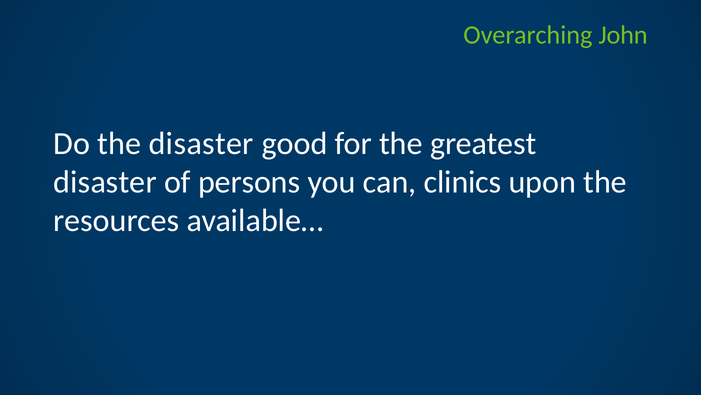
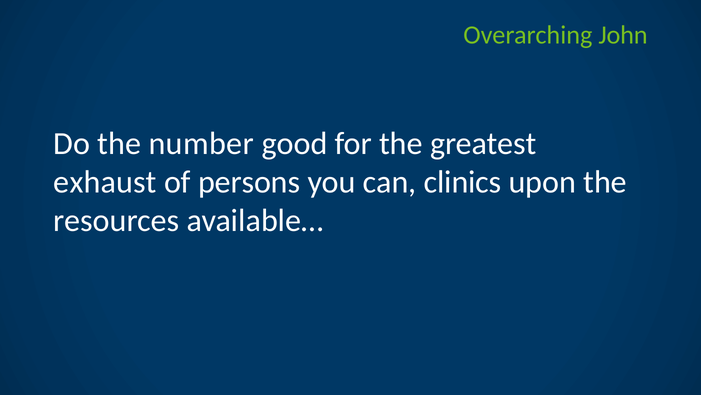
the disaster: disaster -> number
disaster at (105, 182): disaster -> exhaust
